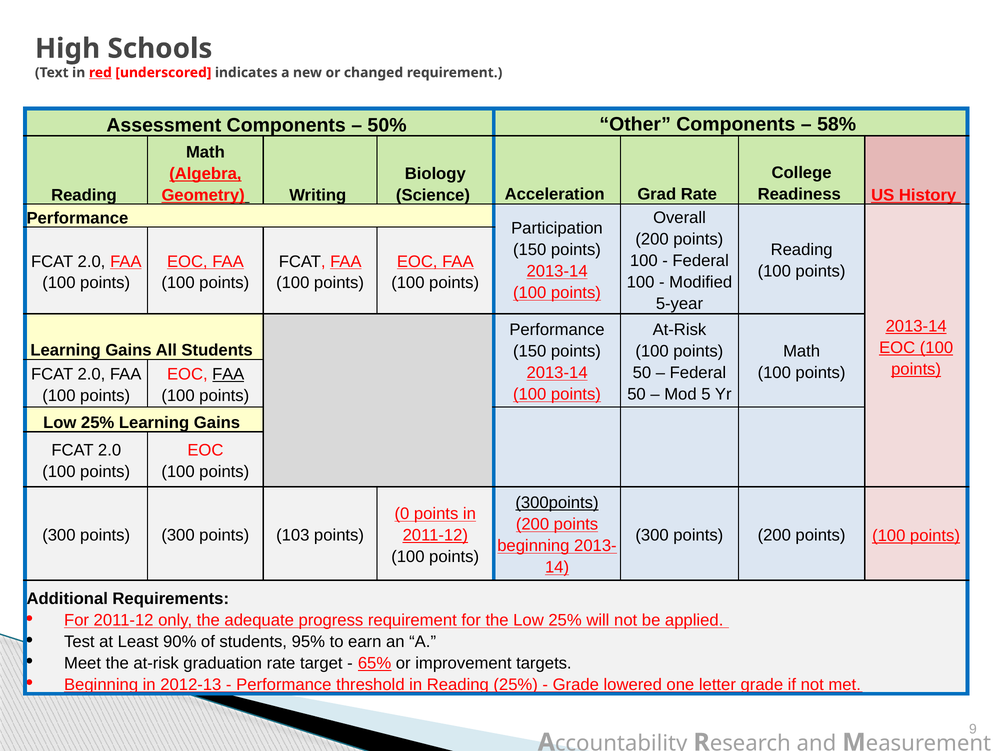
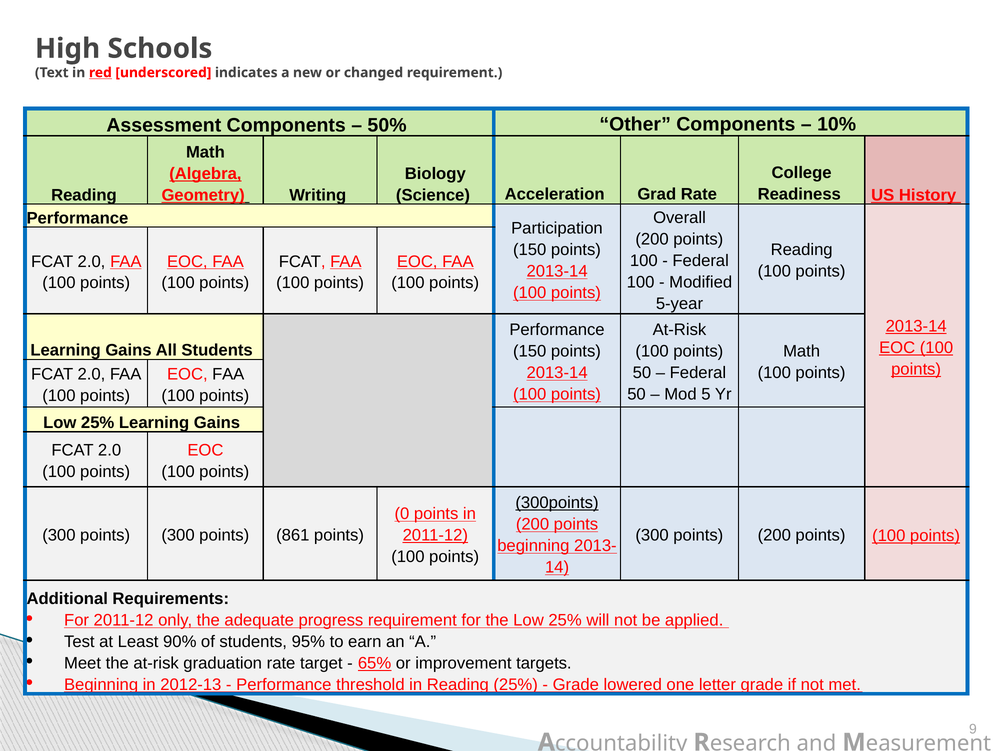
58%: 58% -> 10%
FAA at (228, 374) underline: present -> none
103: 103 -> 861
